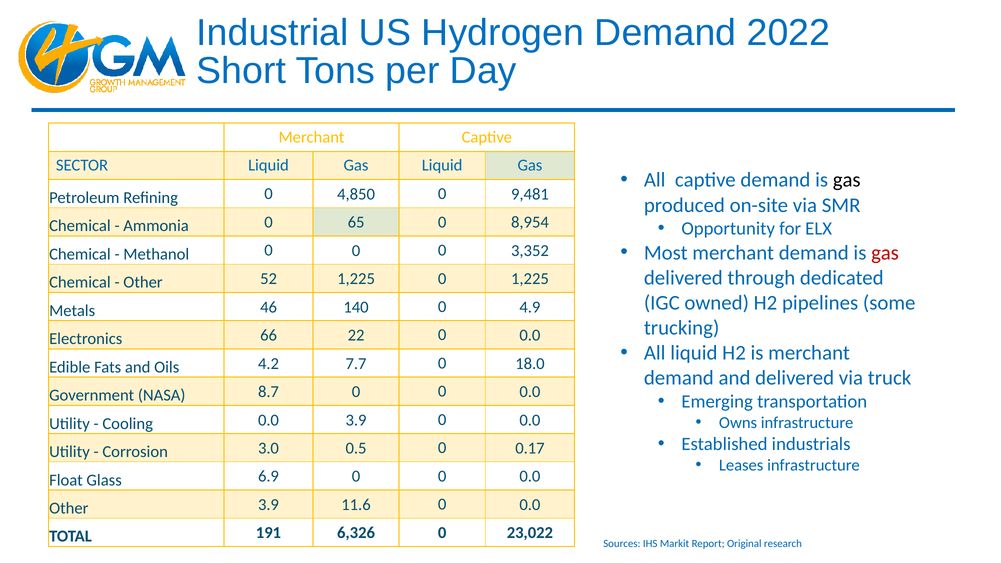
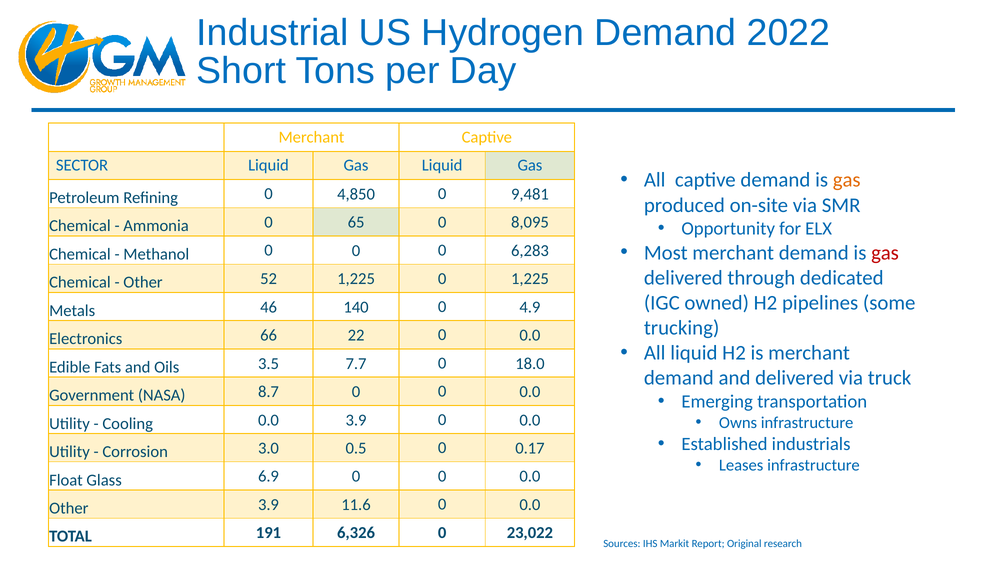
gas at (847, 180) colour: black -> orange
8,954: 8,954 -> 8,095
3,352: 3,352 -> 6,283
4.2: 4.2 -> 3.5
